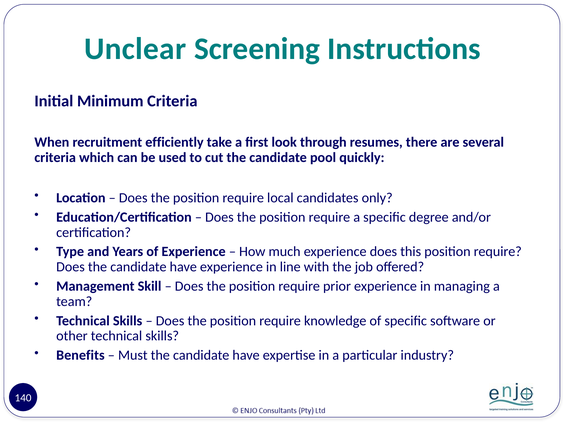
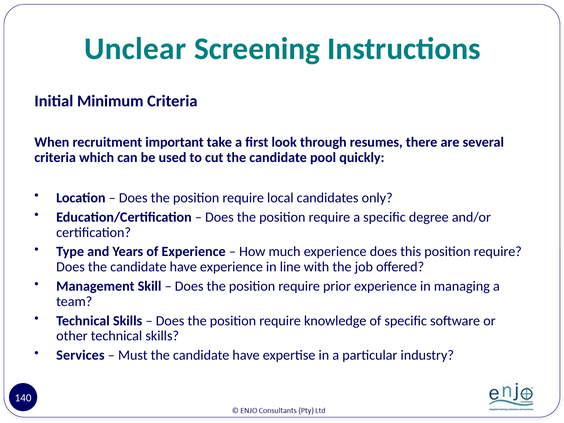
efficiently: efficiently -> important
Benefits: Benefits -> Services
